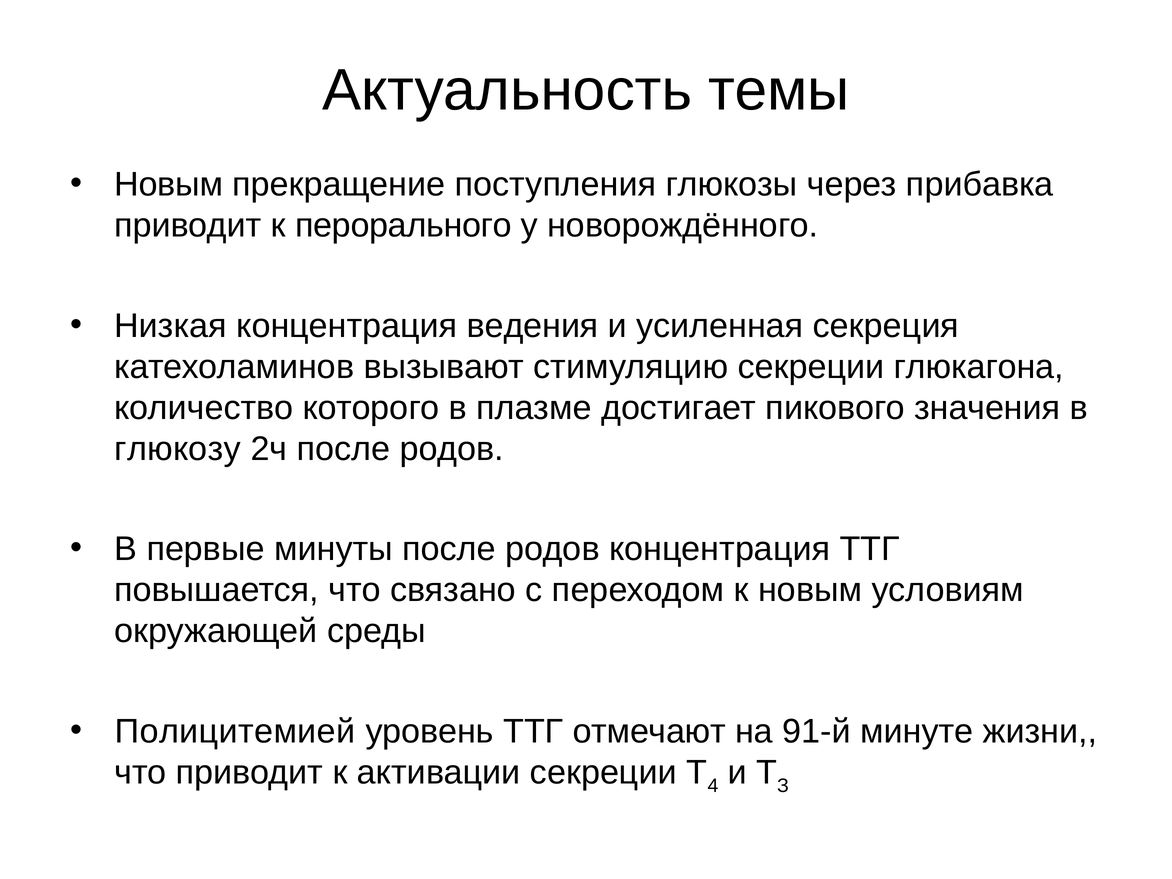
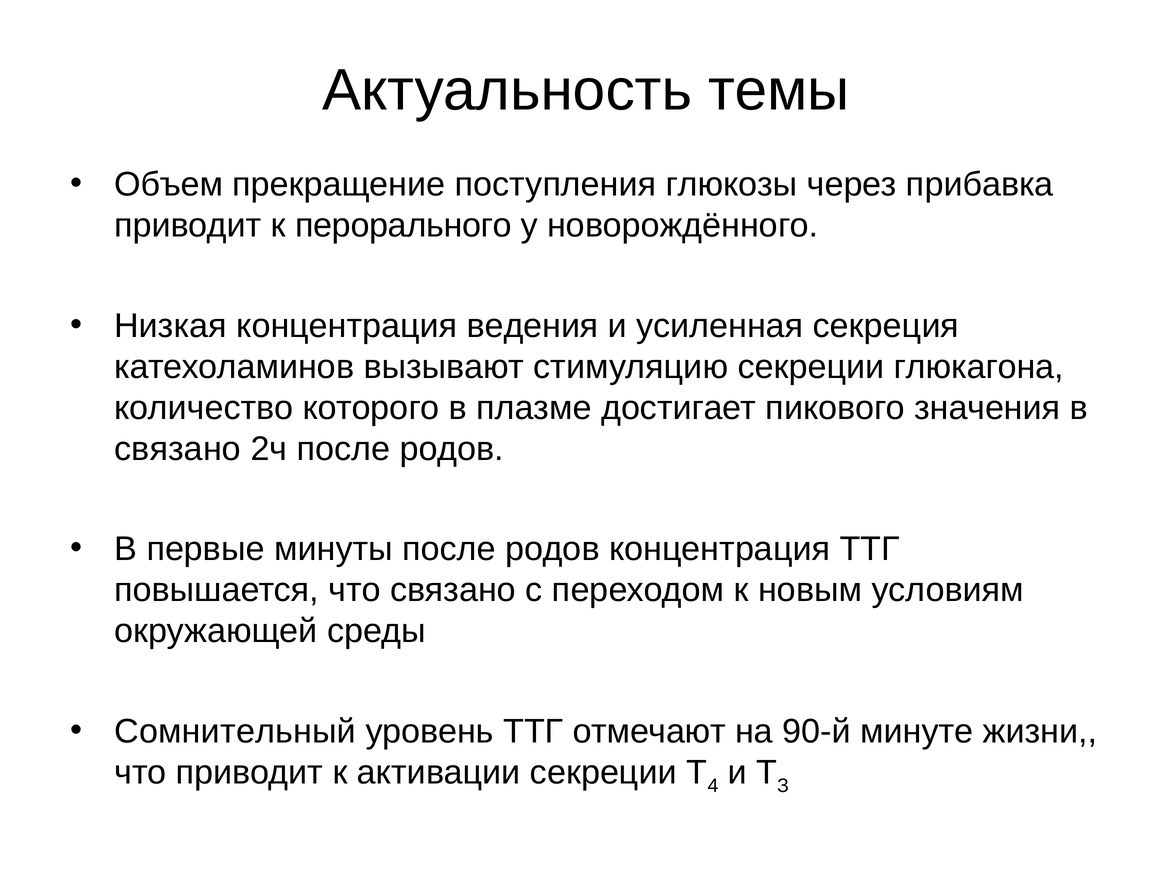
Новым at (169, 184): Новым -> Объем
глюкозу at (178, 449): глюкозу -> связано
Полицитемией: Полицитемией -> Сомнительный
91-й: 91-й -> 90-й
